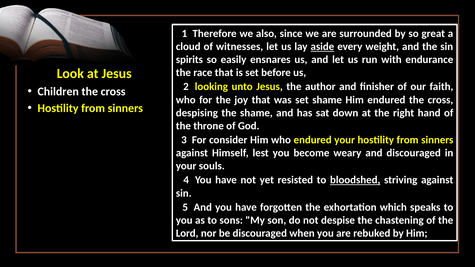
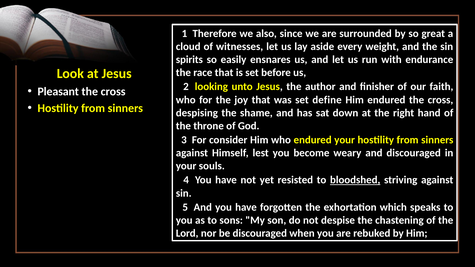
aside underline: present -> none
Children: Children -> Pleasant
set shame: shame -> define
